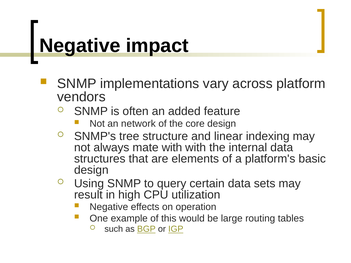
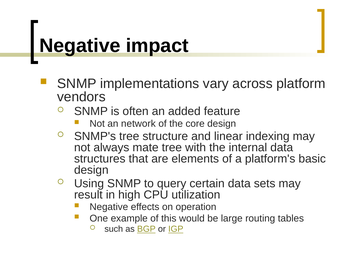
mate with: with -> tree
